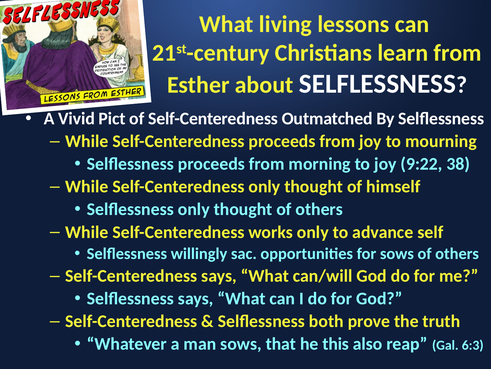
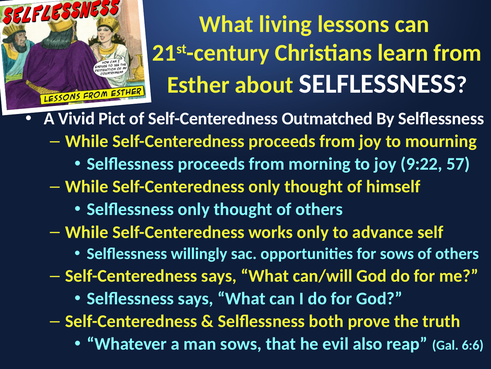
38: 38 -> 57
this: this -> evil
6:3: 6:3 -> 6:6
